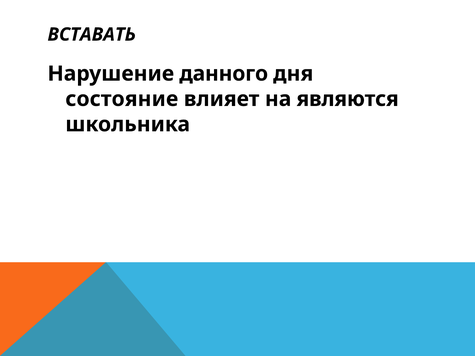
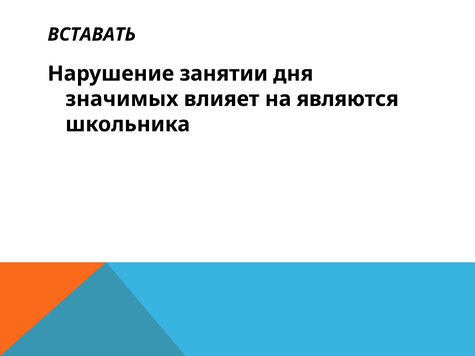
данного: данного -> занятии
состояние: состояние -> значимых
